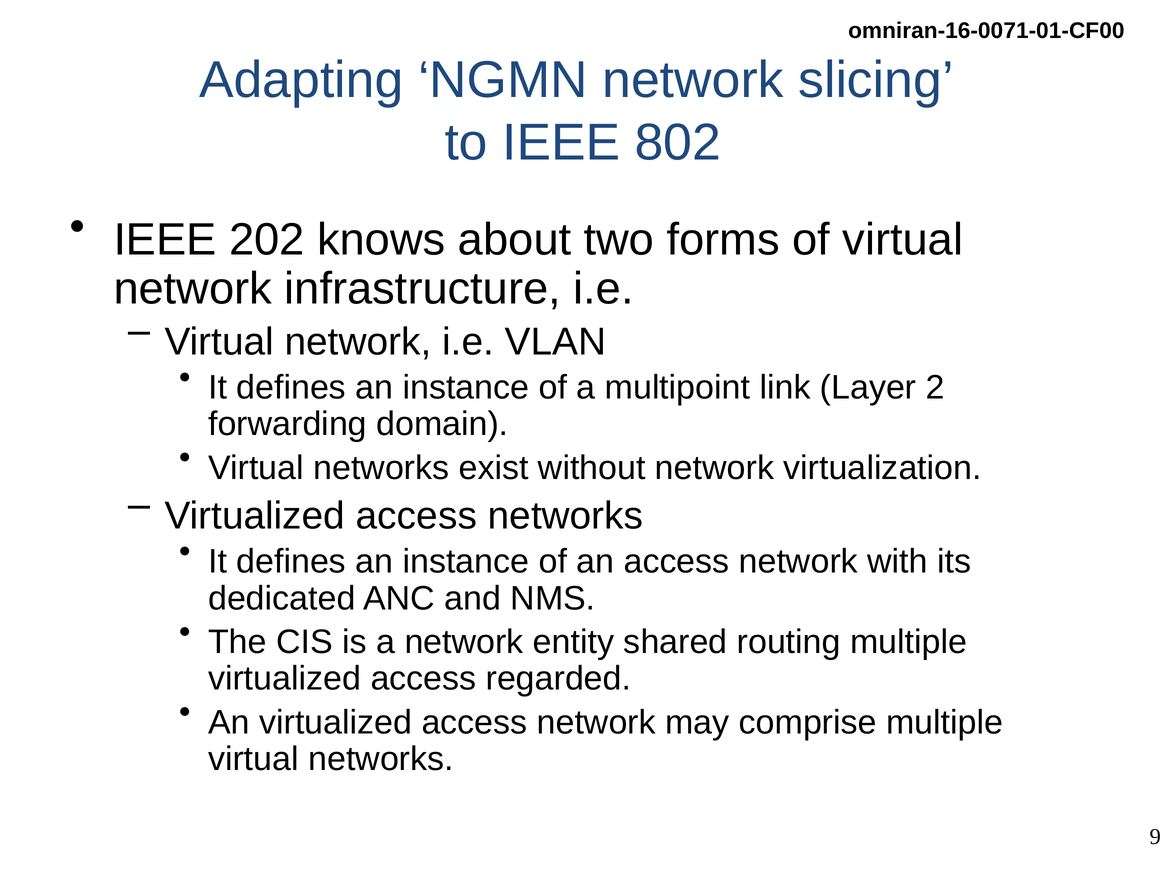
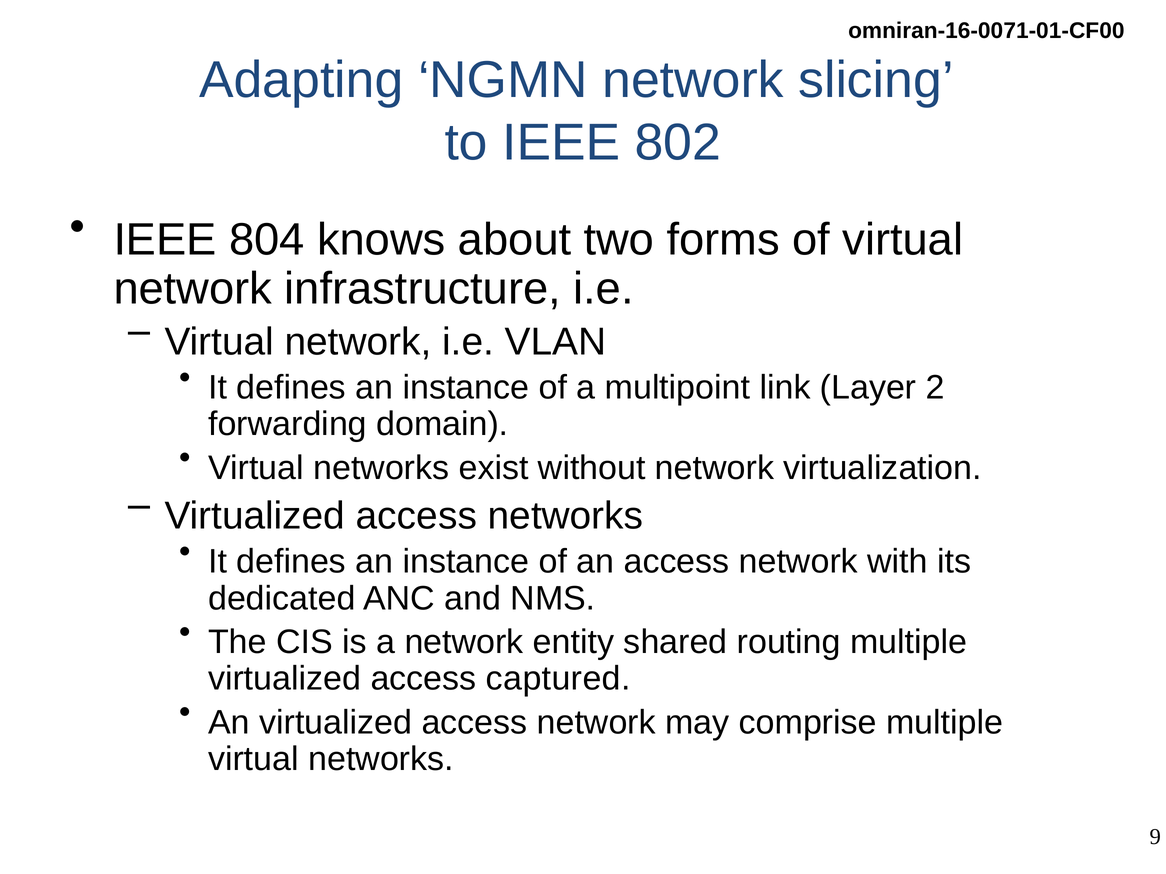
202: 202 -> 804
regarded: regarded -> captured
